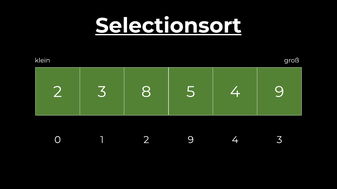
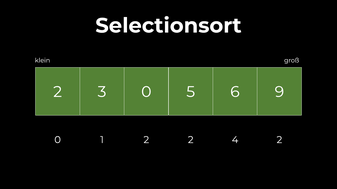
Selectionsort underline: present -> none
3 8: 8 -> 0
5 4: 4 -> 6
2 9: 9 -> 2
4 3: 3 -> 2
